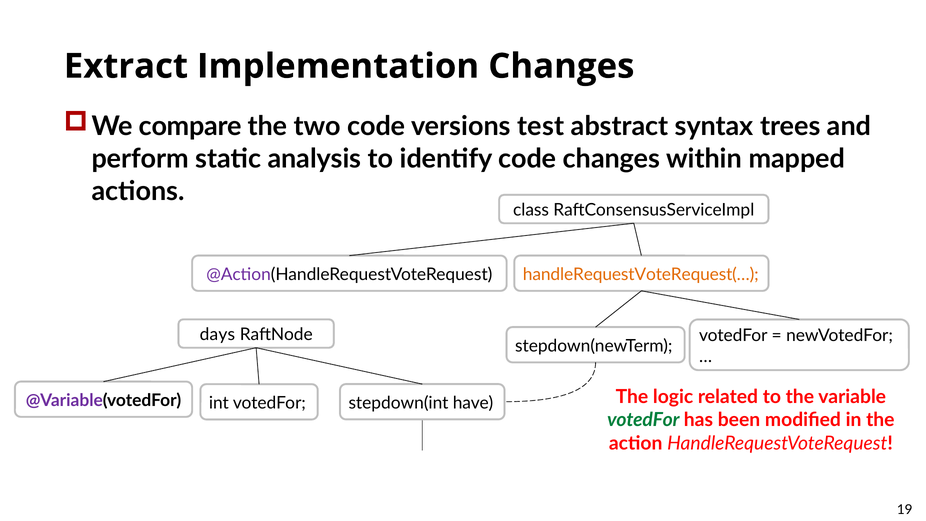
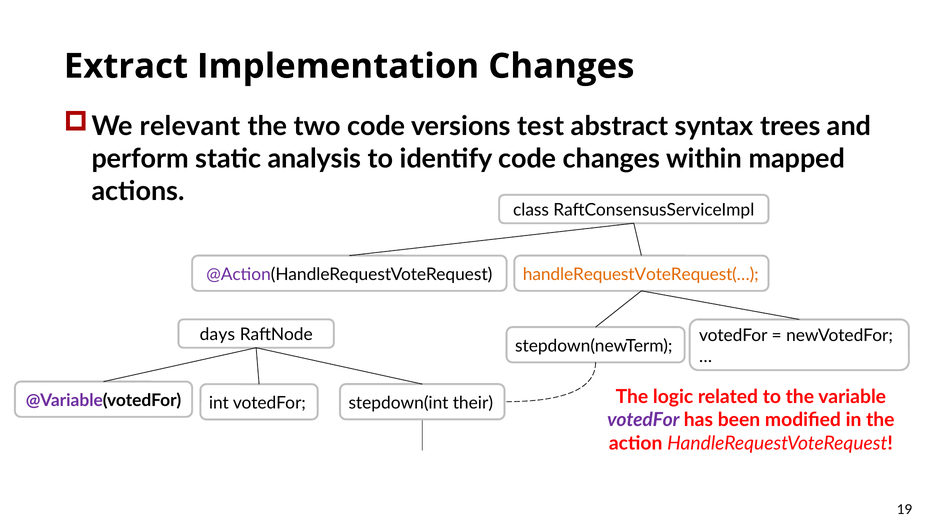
compare: compare -> relevant
have: have -> their
votedFor at (643, 420) colour: green -> purple
